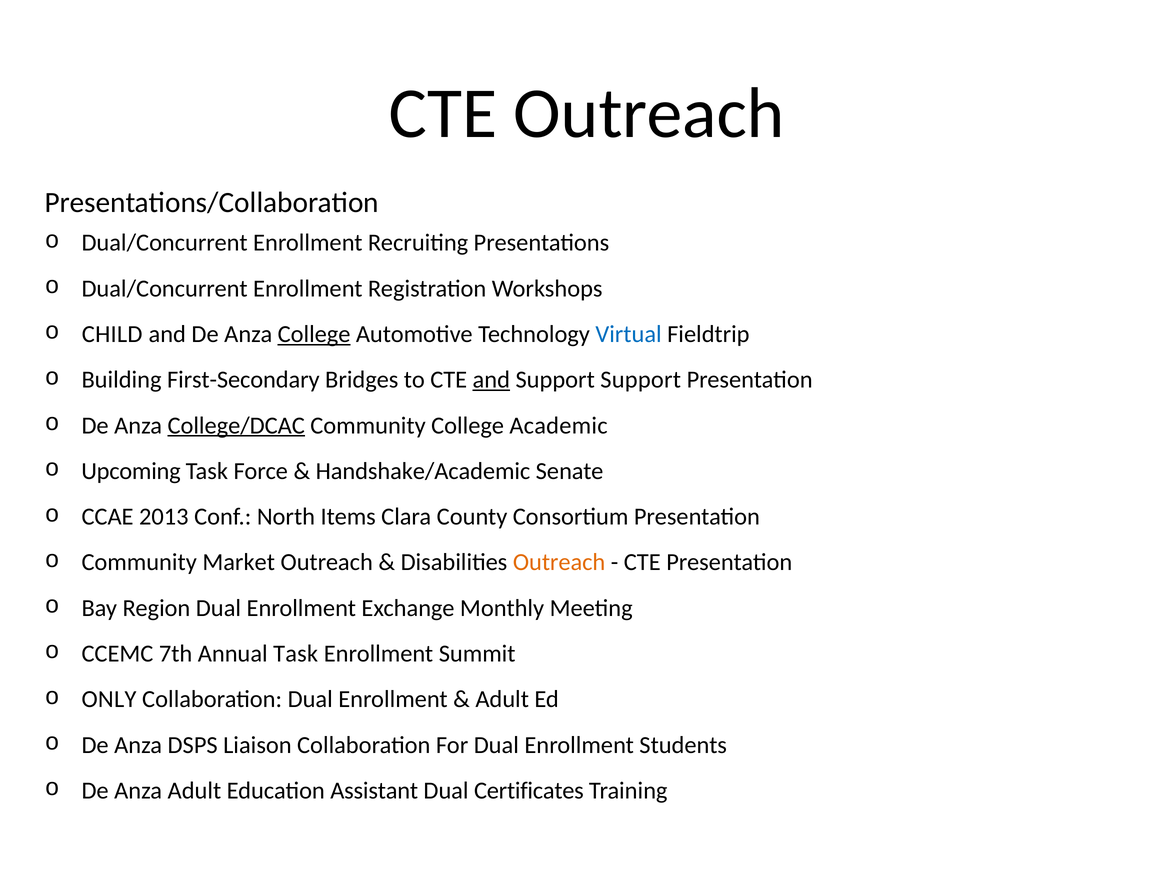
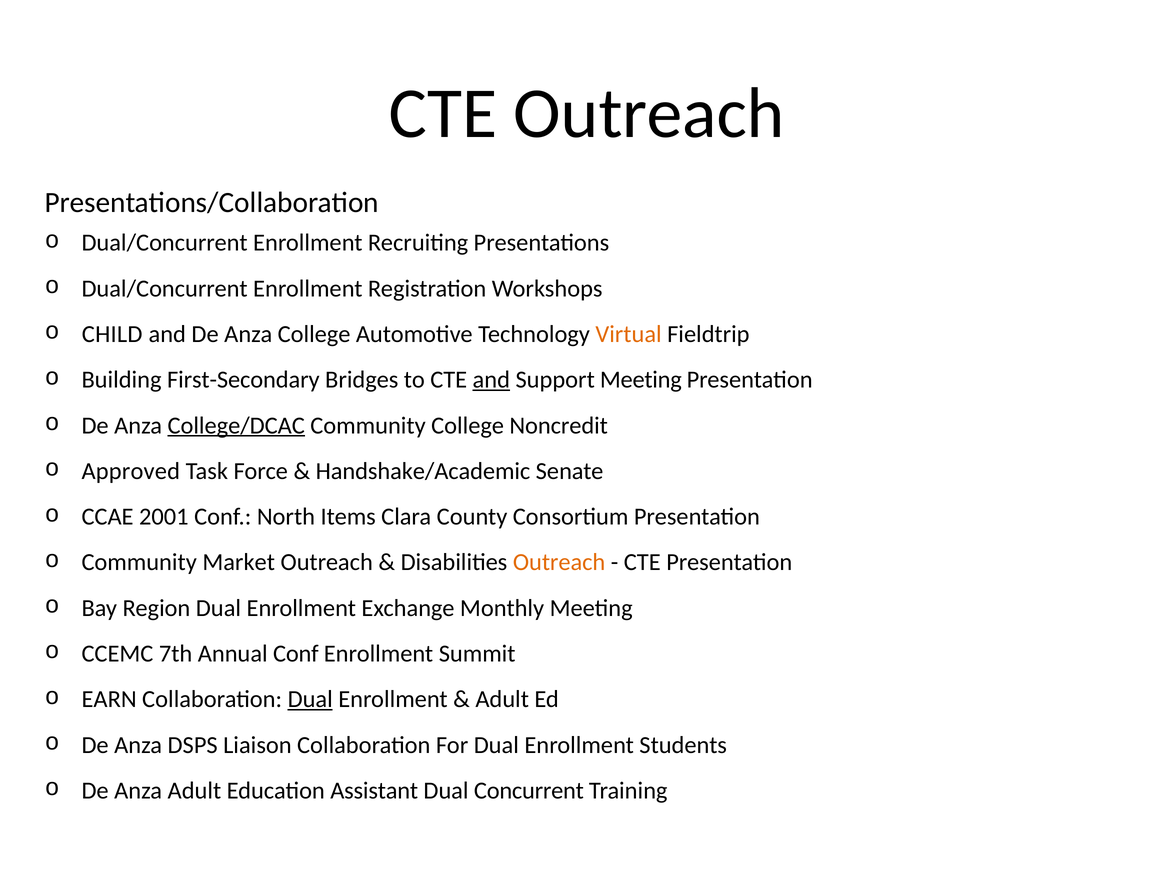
College at (314, 334) underline: present -> none
Virtual colour: blue -> orange
Support Support: Support -> Meeting
Academic: Academic -> Noncredit
Upcoming: Upcoming -> Approved
2013: 2013 -> 2001
Annual Task: Task -> Conf
ONLY: ONLY -> EARN
Dual at (310, 699) underline: none -> present
Certificates: Certificates -> Concurrent
